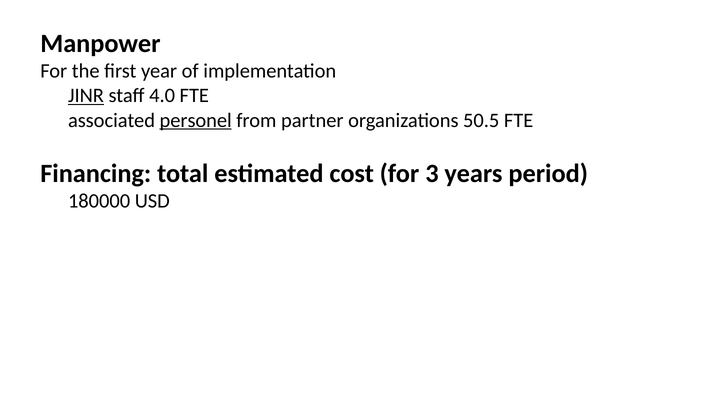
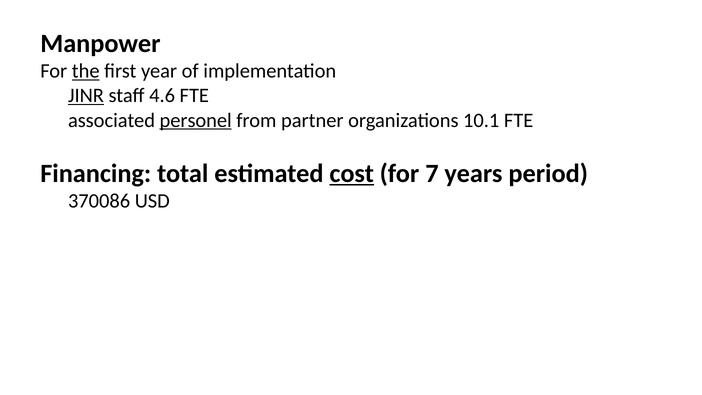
the underline: none -> present
4.0: 4.0 -> 4.6
50.5: 50.5 -> 10.1
cost underline: none -> present
3: 3 -> 7
180000: 180000 -> 370086
